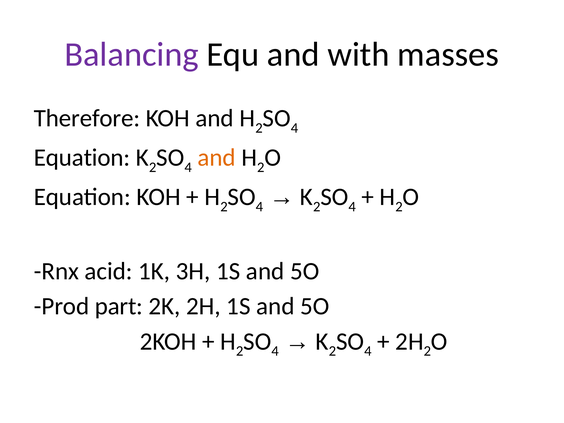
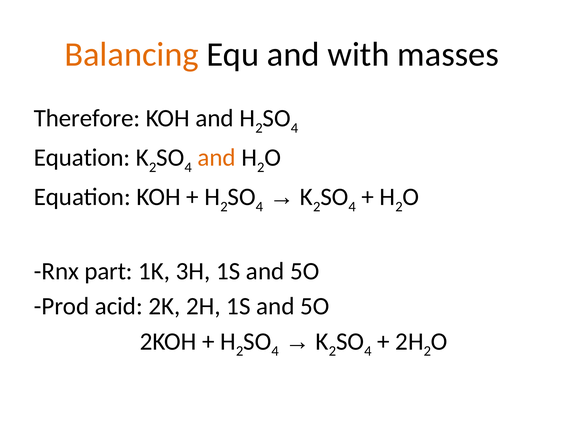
Balancing colour: purple -> orange
acid: acid -> part
part: part -> acid
